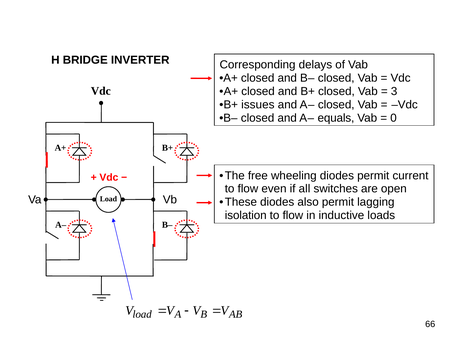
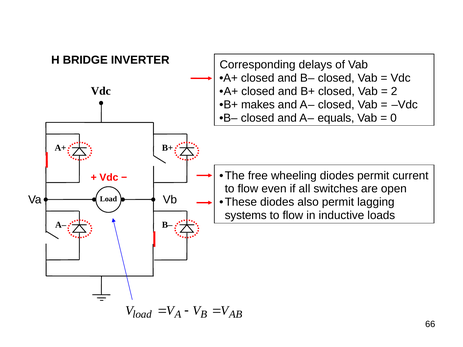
3: 3 -> 2
issues: issues -> makes
isolation: isolation -> systems
